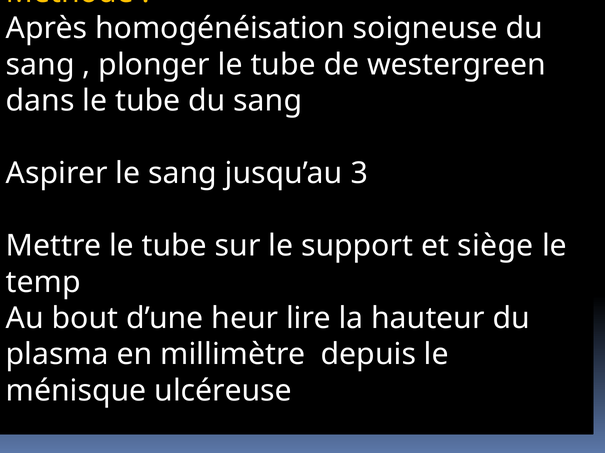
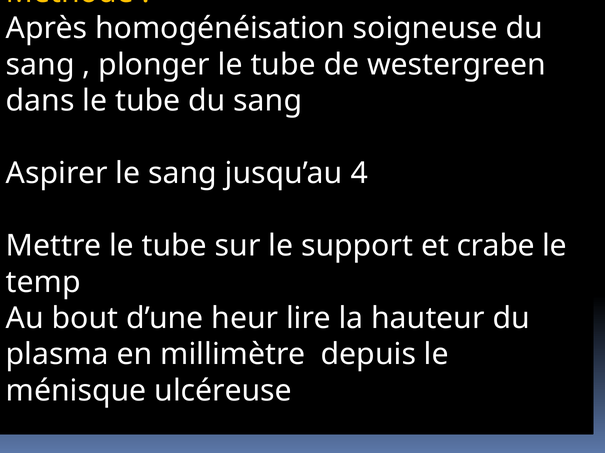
3: 3 -> 4
siège: siège -> crabe
